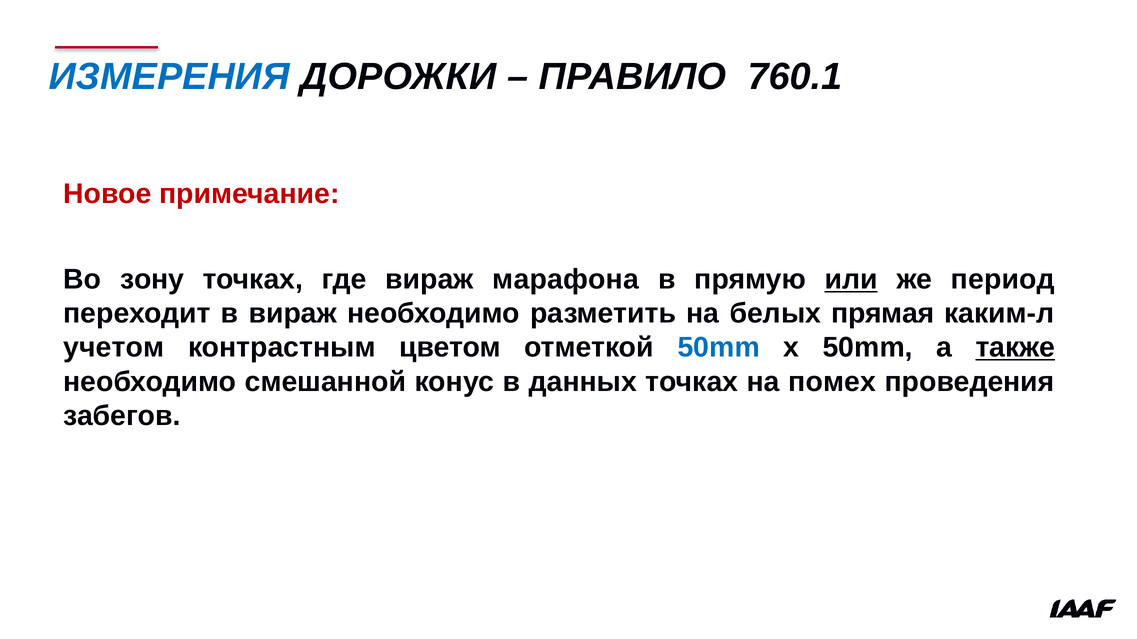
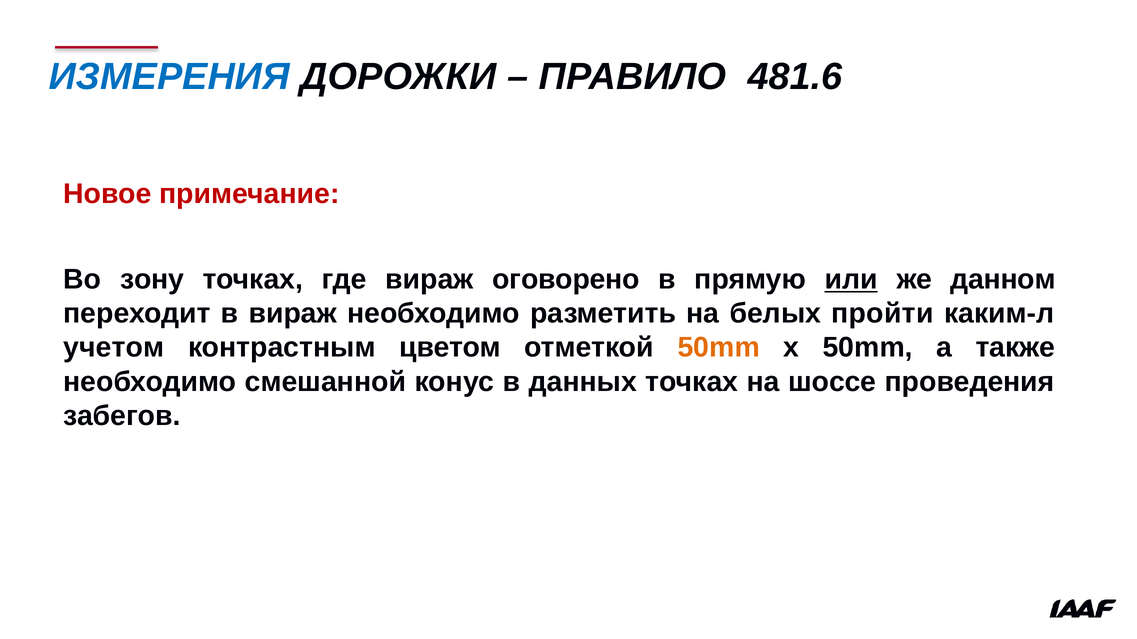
760.1: 760.1 -> 481.6
марафона: марафона -> оговорено
период: период -> данном
прямая: прямая -> пройти
50mm at (719, 348) colour: blue -> orange
также underline: present -> none
помех: помех -> шоссе
